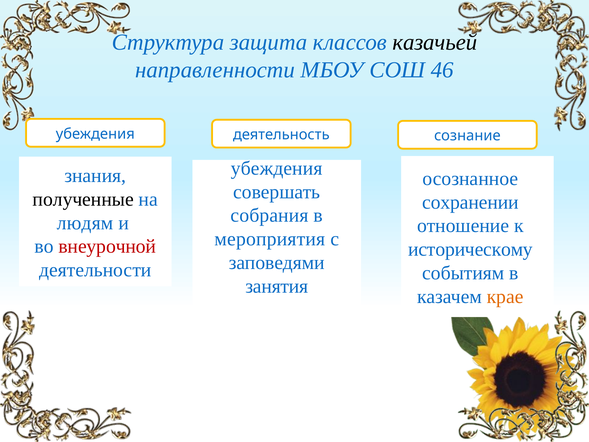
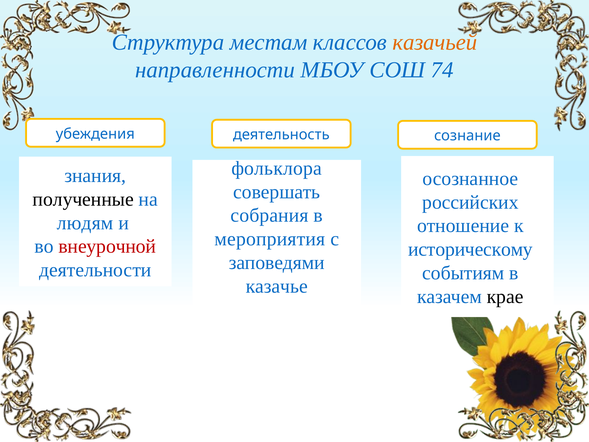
защита: защита -> местам
казачьей colour: black -> orange
46: 46 -> 74
убеждения at (277, 168): убеждения -> фольклора
сохранении: сохранении -> российских
занятия: занятия -> казачье
крае colour: orange -> black
